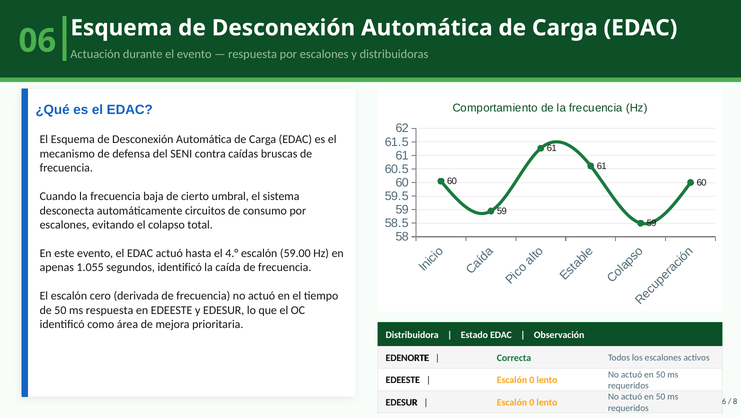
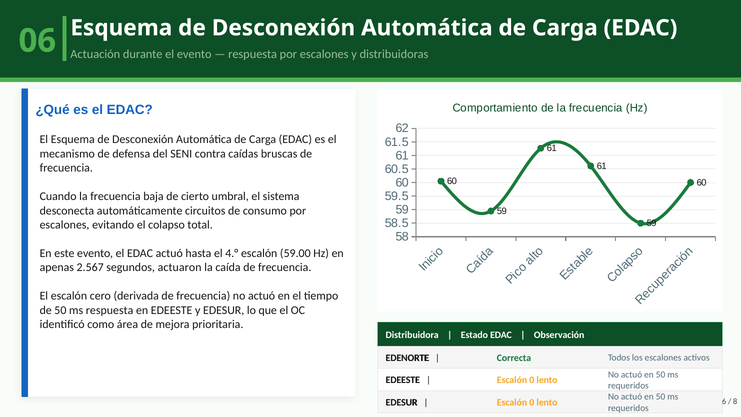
1.055: 1.055 -> 2.567
segundos identificó: identificó -> actuaron
